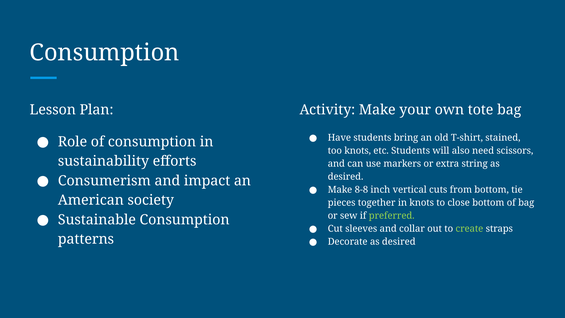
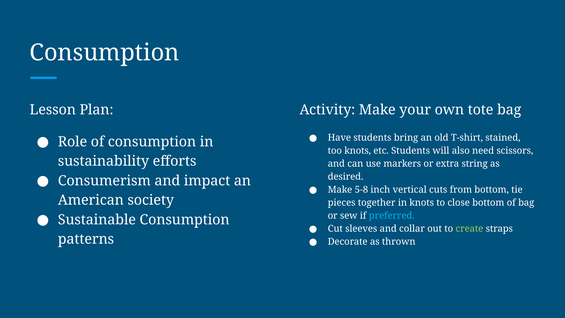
8-8: 8-8 -> 5-8
preferred colour: light green -> light blue
Decorate as desired: desired -> thrown
